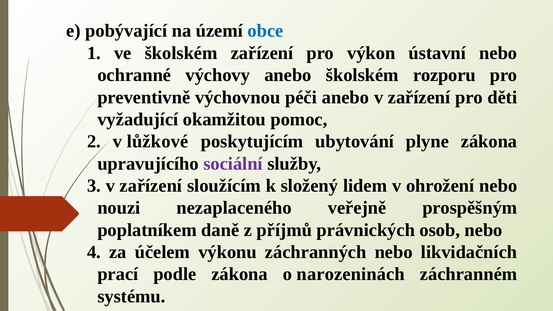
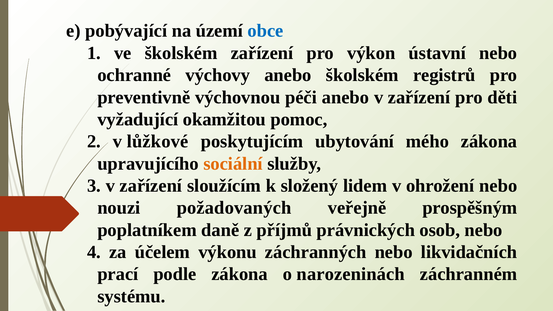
rozporu: rozporu -> registrů
plyne: plyne -> mého
sociální colour: purple -> orange
nezaplaceného: nezaplaceného -> požadovaných
